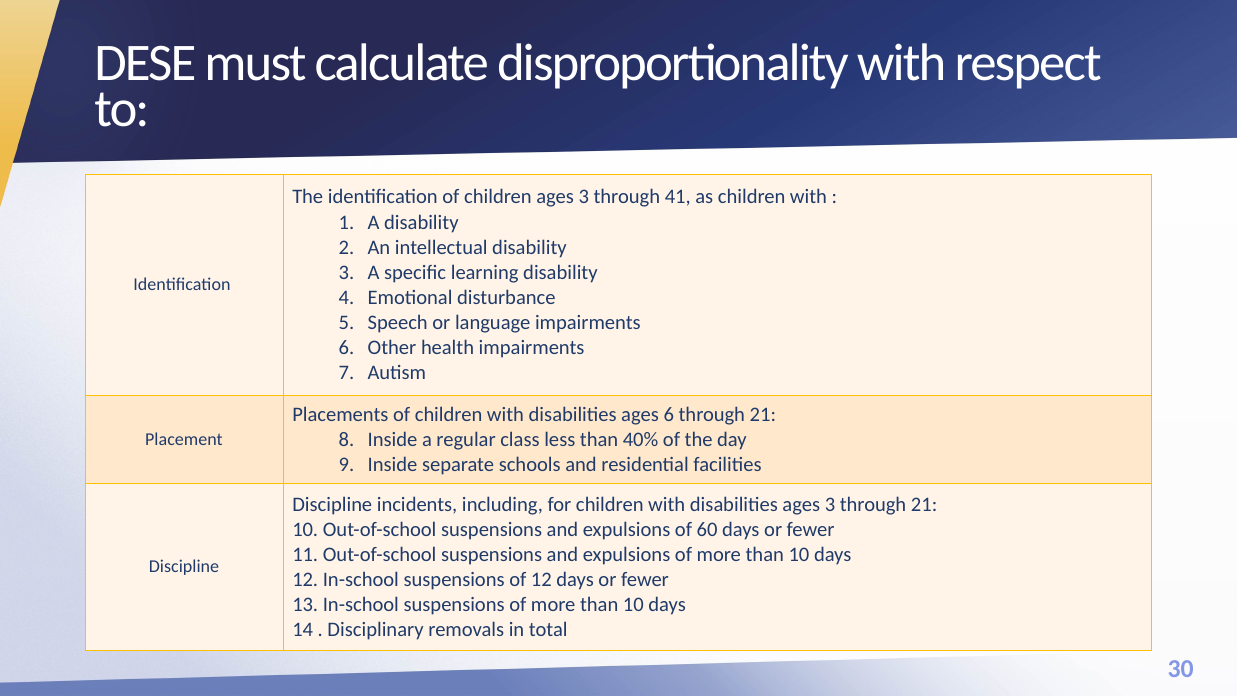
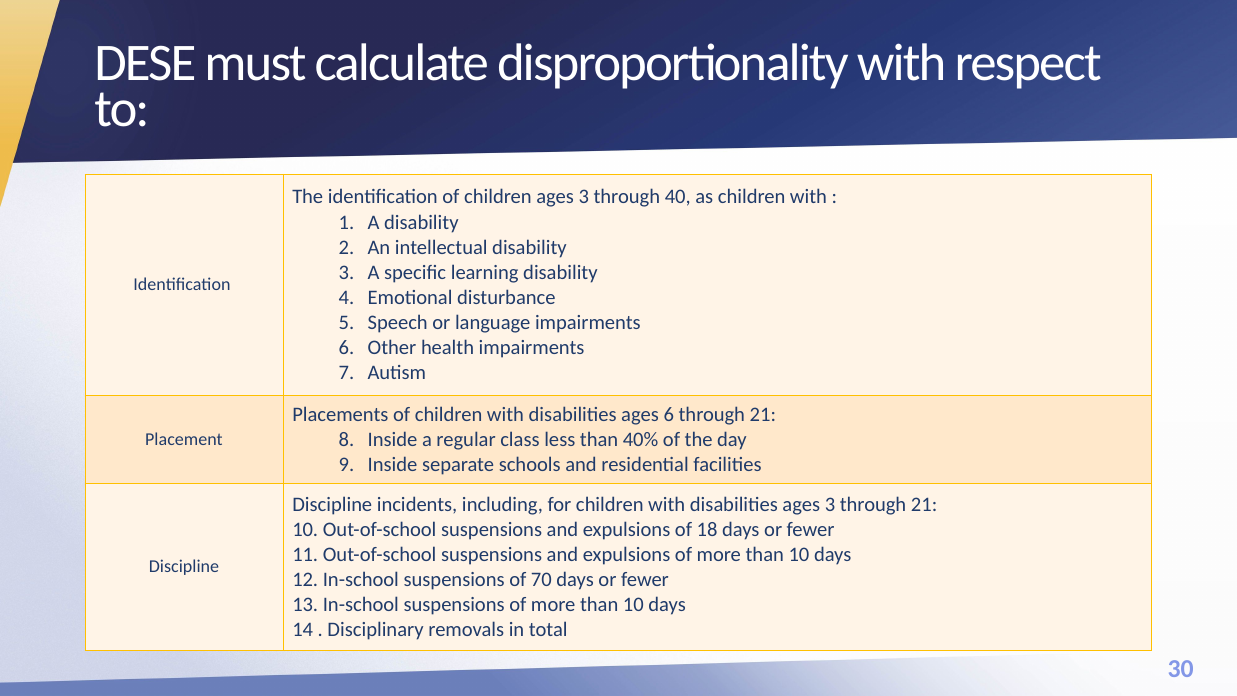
41: 41 -> 40
60: 60 -> 18
of 12: 12 -> 70
